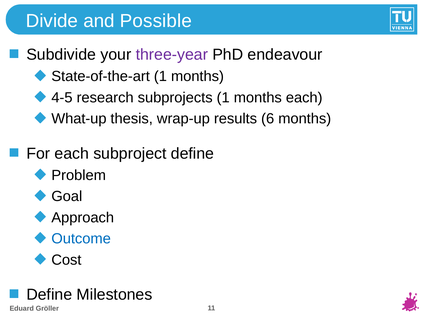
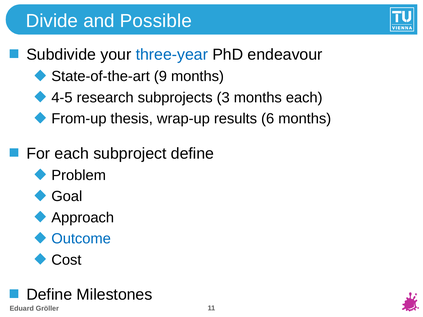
three-year colour: purple -> blue
State-of-the-art 1: 1 -> 9
subprojects 1: 1 -> 3
What-up: What-up -> From-up
